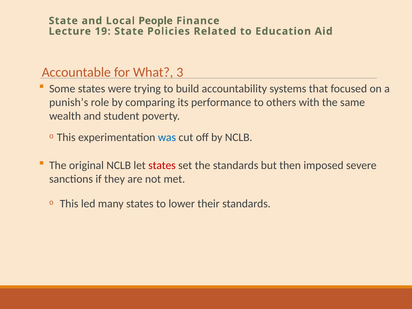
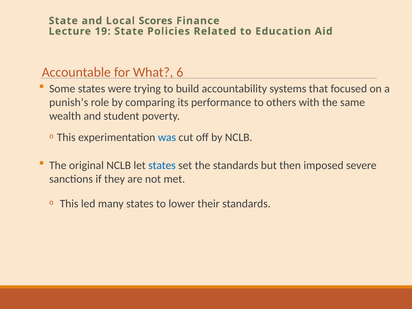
People: People -> Scores
3: 3 -> 6
states at (162, 165) colour: red -> blue
